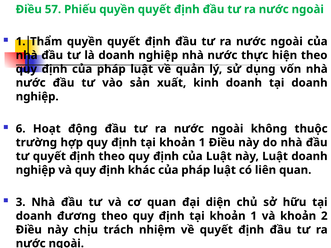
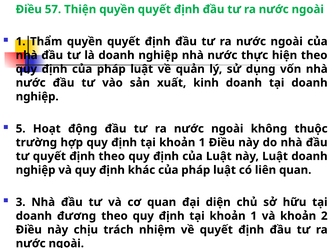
Phiếu: Phiếu -> Thiện
6: 6 -> 5
